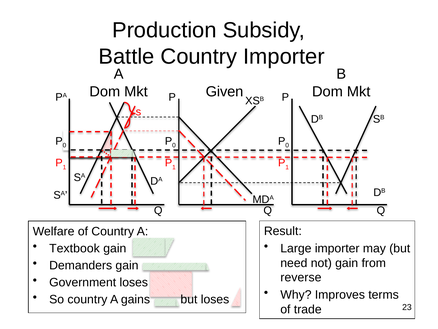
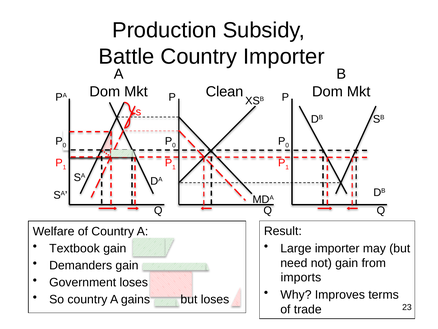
Given: Given -> Clean
reverse: reverse -> imports
